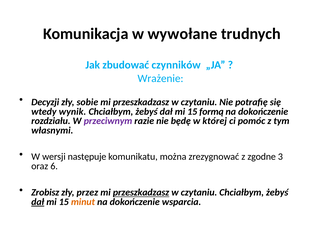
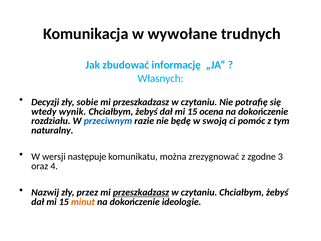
czynników: czynników -> informację
Wrażenie: Wrażenie -> Własnych
formą: formą -> ocena
przeciwnym colour: purple -> blue
której: której -> swoją
własnymi: własnymi -> naturalny
6: 6 -> 4
Zrobisz: Zrobisz -> Nazwij
dał at (38, 202) underline: present -> none
wsparcia: wsparcia -> ideologie
